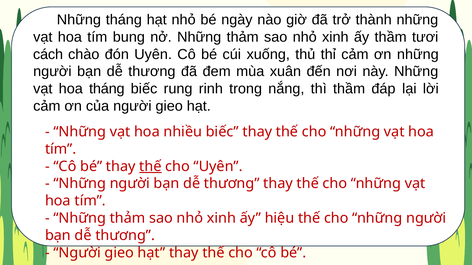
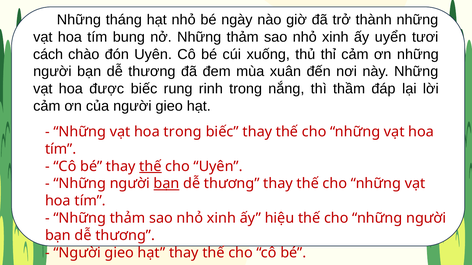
ấy thầm: thầm -> uyển
hoa tháng: tháng -> được
hoa nhiều: nhiều -> trong
bạn at (166, 184) underline: none -> present
